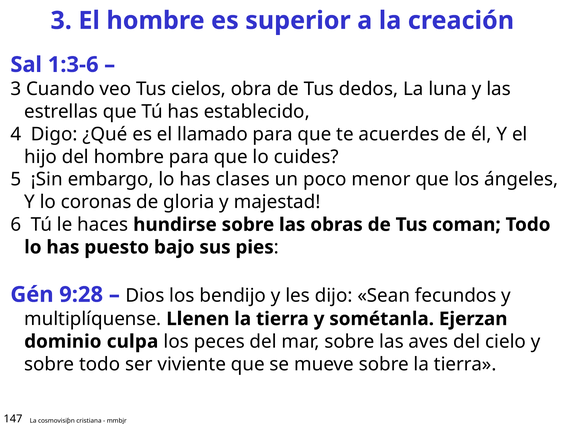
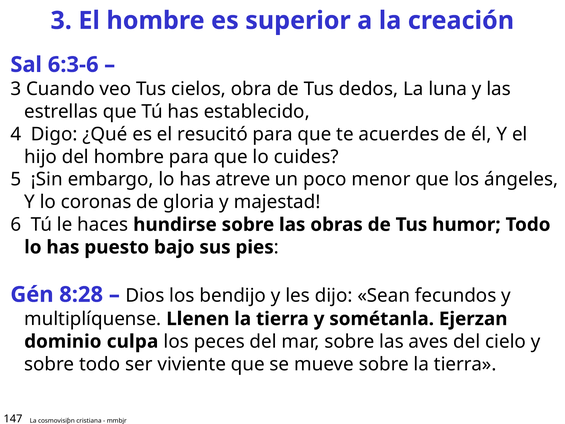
1:3-6: 1:3-6 -> 6:3-6
llamado: llamado -> resucitó
clases: clases -> atreve
coman: coman -> humor
9:28: 9:28 -> 8:28
